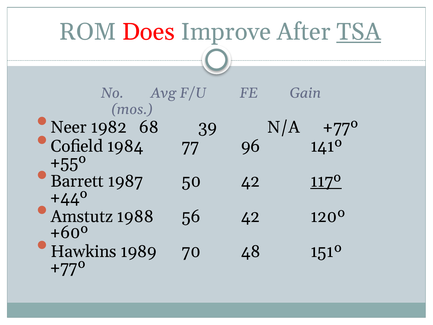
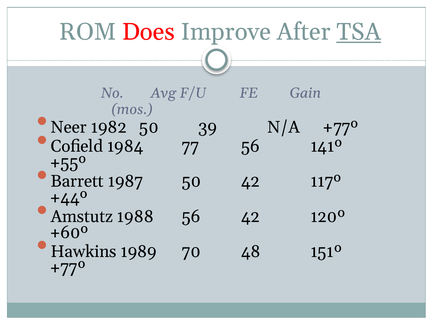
1982 68: 68 -> 50
77 96: 96 -> 56
117º underline: present -> none
